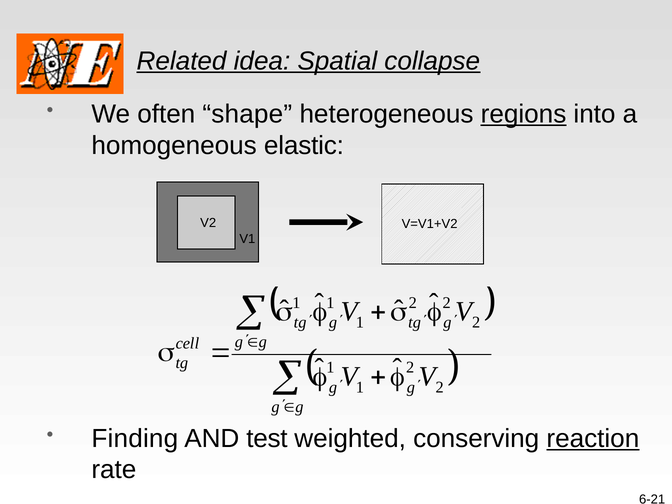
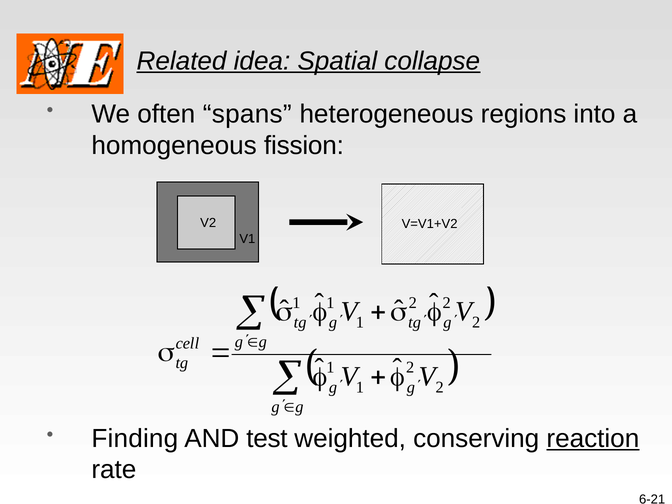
shape: shape -> spans
regions underline: present -> none
elastic: elastic -> fission
